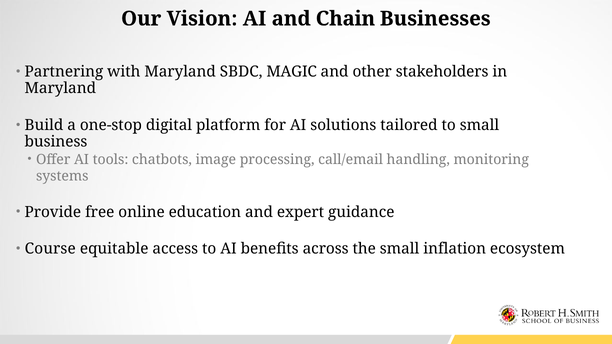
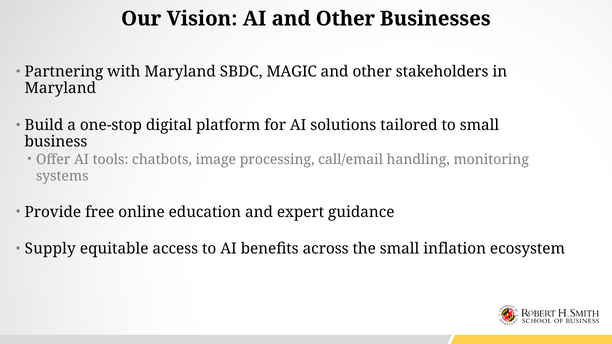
AI and Chain: Chain -> Other
Course: Course -> Supply
